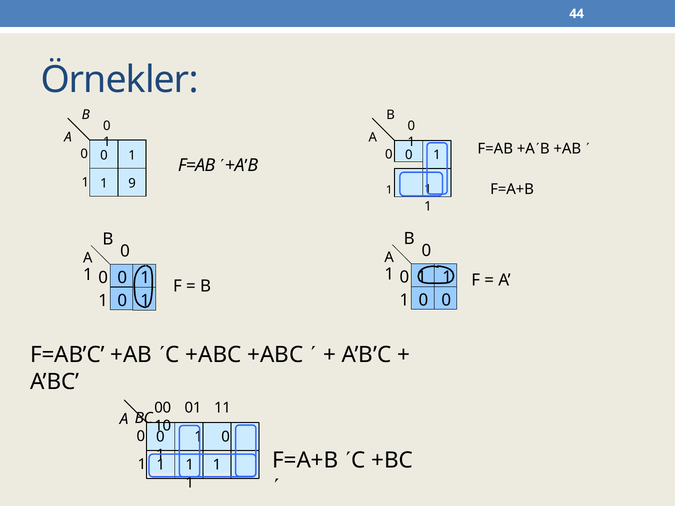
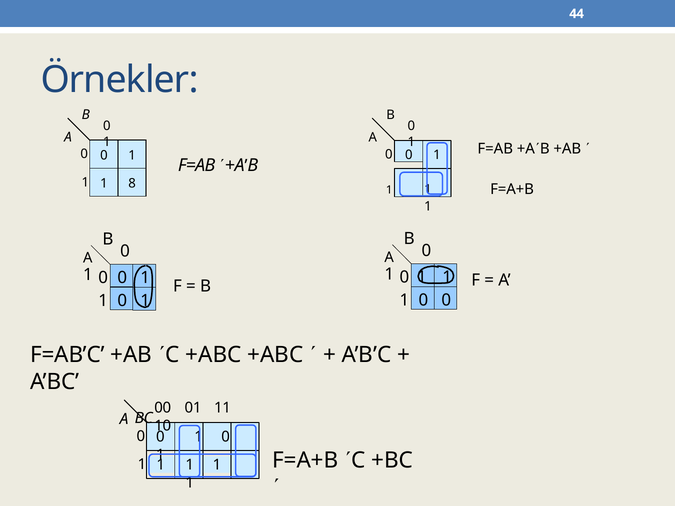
9: 9 -> 8
